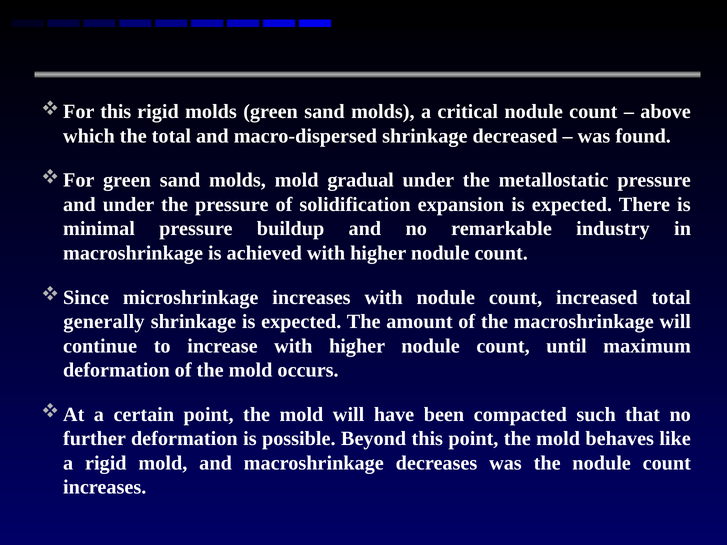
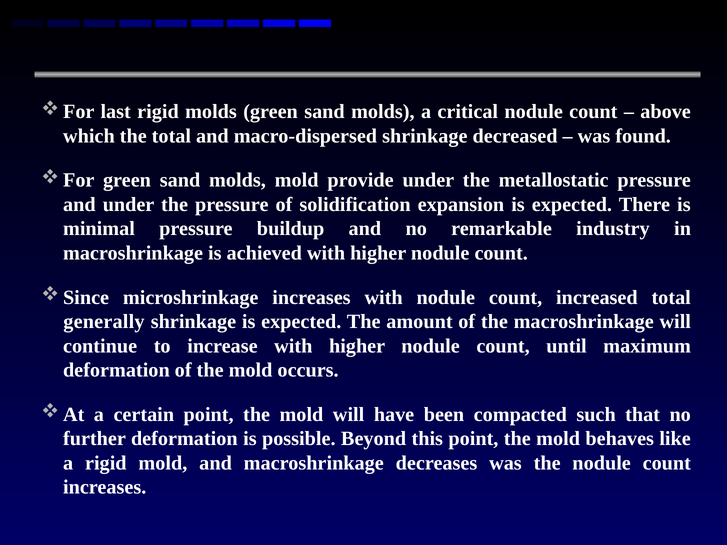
this at (116, 112): this -> last
gradual: gradual -> provide
